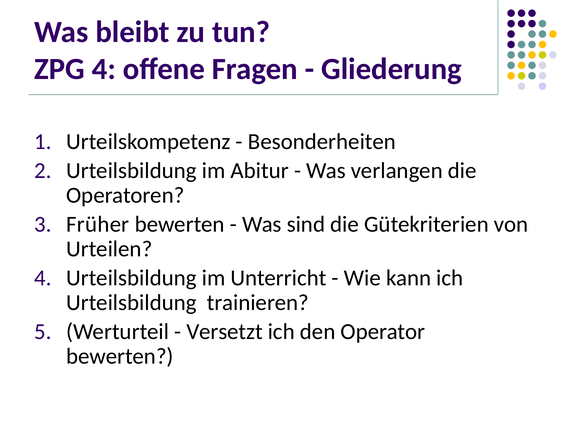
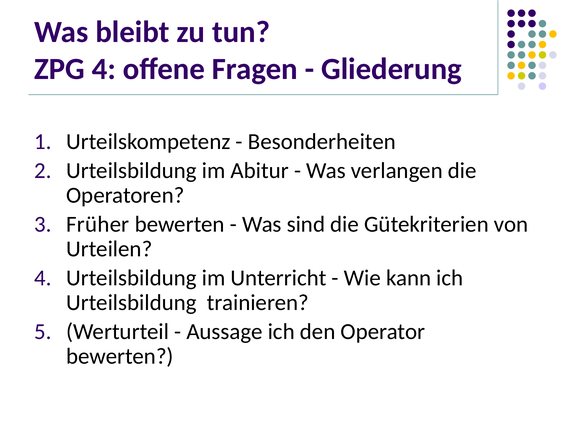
Versetzt: Versetzt -> Aussage
